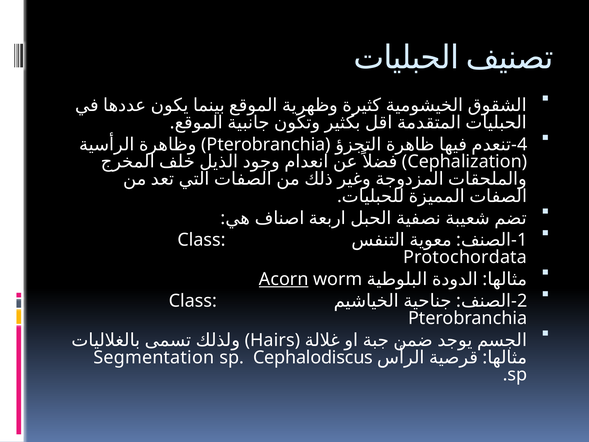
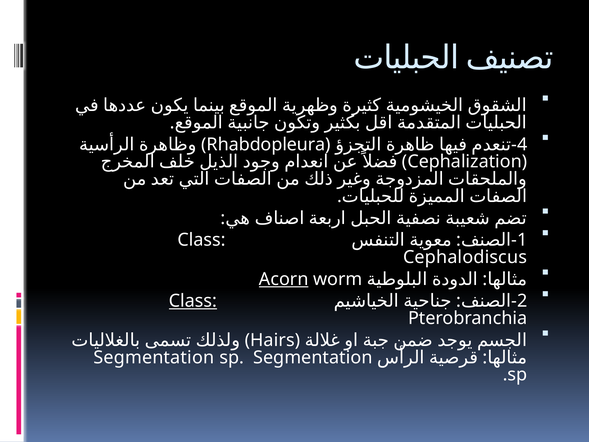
Pterobranchia at (266, 144): Pterobranchia -> Rhabdopleura
Protochordata: Protochordata -> Cephalodiscus
Class at (193, 301) underline: none -> present
sp Cephalodiscus: Cephalodiscus -> Segmentation
